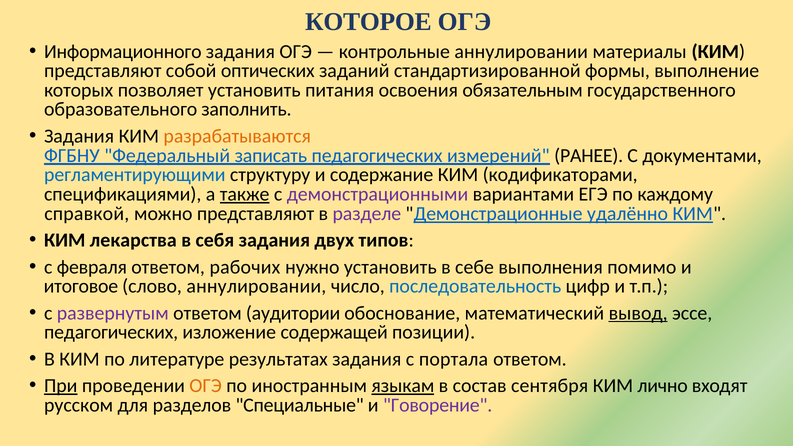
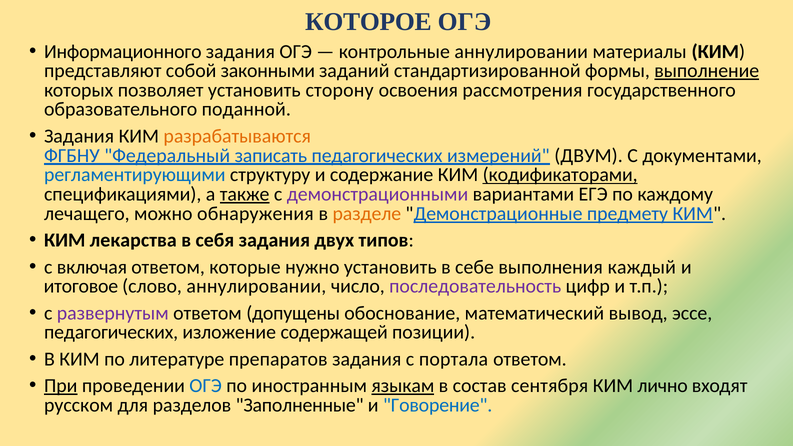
оптических: оптических -> законными
выполнение underline: none -> present
питания: питания -> сторону
обязательным: обязательным -> рассмотрения
заполнить: заполнить -> поданной
РАНЕЕ: РАНЕЕ -> ДВУМ
кодификаторами underline: none -> present
справкой: справкой -> лечащего
можно представляют: представляют -> обнаружения
разделе colour: purple -> orange
удалённо: удалённо -> предмету
февраля: февраля -> включая
рабочих: рабочих -> которые
помимо: помимо -> каждый
последовательность colour: blue -> purple
аудитории: аудитории -> допущены
вывод underline: present -> none
результатах: результатах -> препаратов
ОГЭ at (206, 386) colour: orange -> blue
Специальные: Специальные -> Заполненные
Говорение colour: purple -> blue
